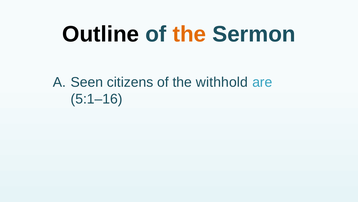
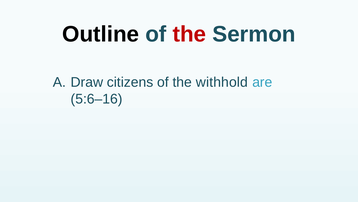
the at (189, 34) colour: orange -> red
Seen: Seen -> Draw
5:1–16: 5:1–16 -> 5:6–16
